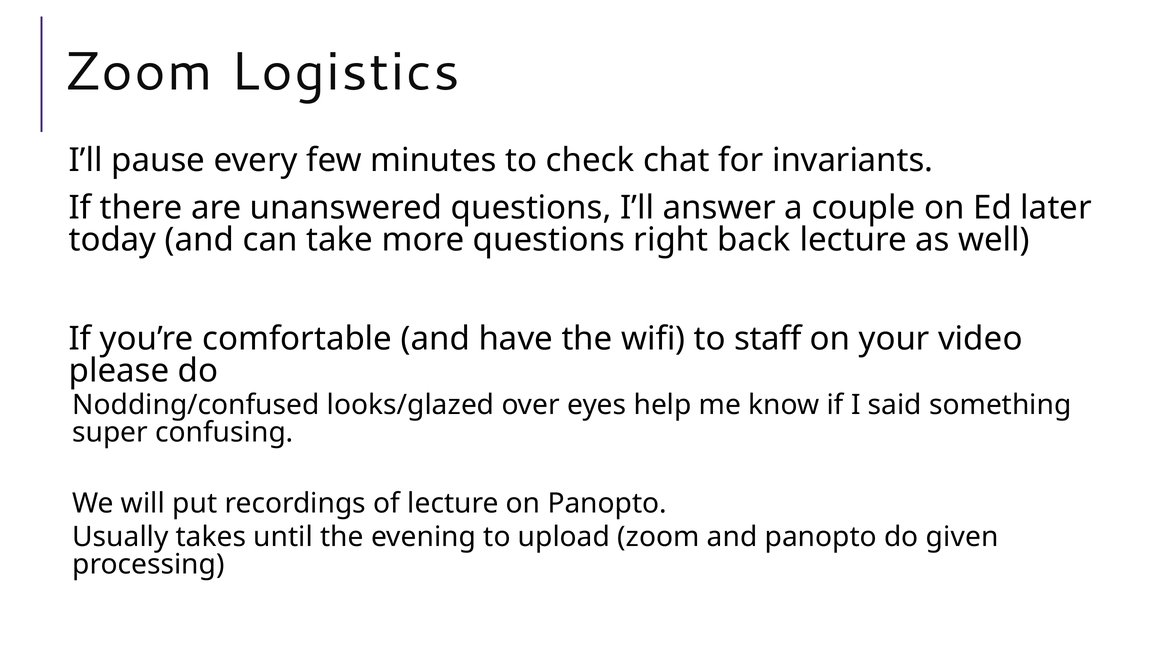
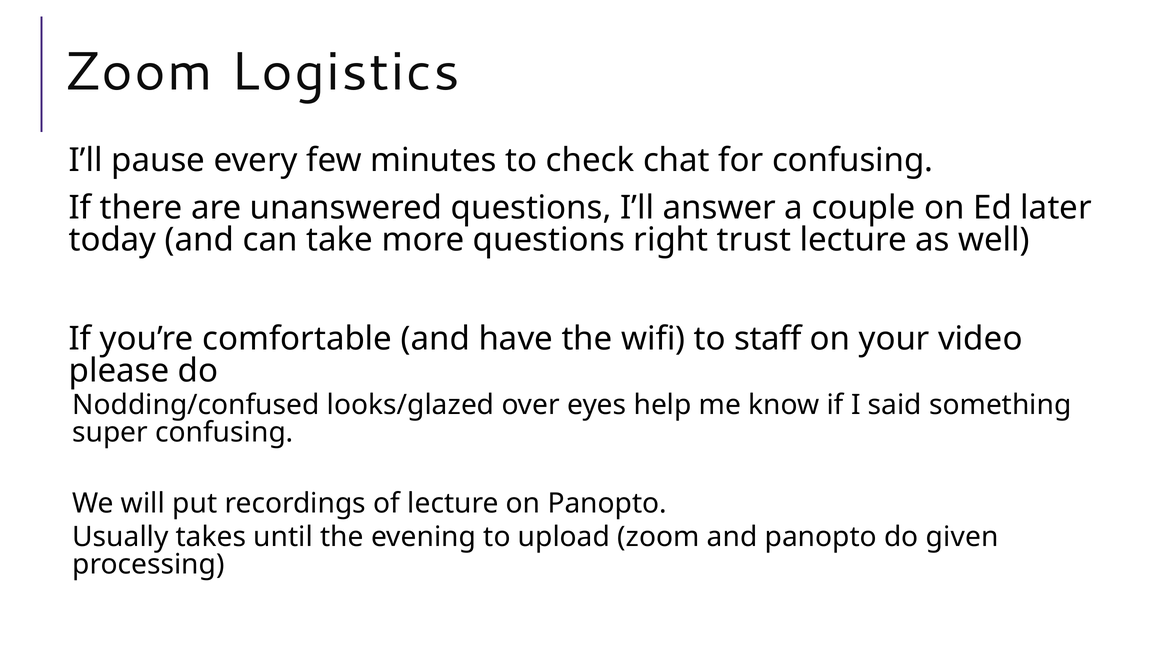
for invariants: invariants -> confusing
back: back -> trust
